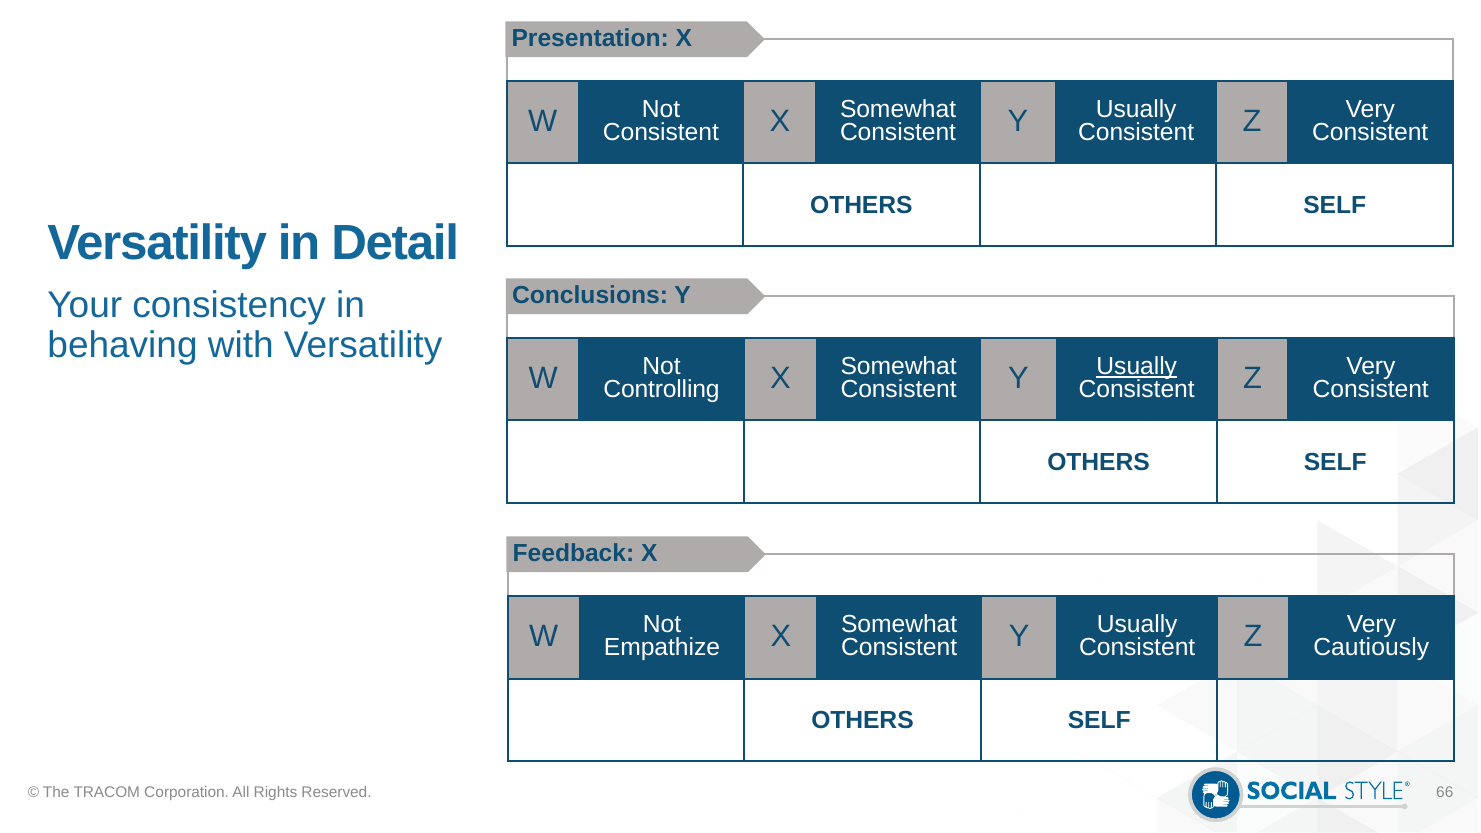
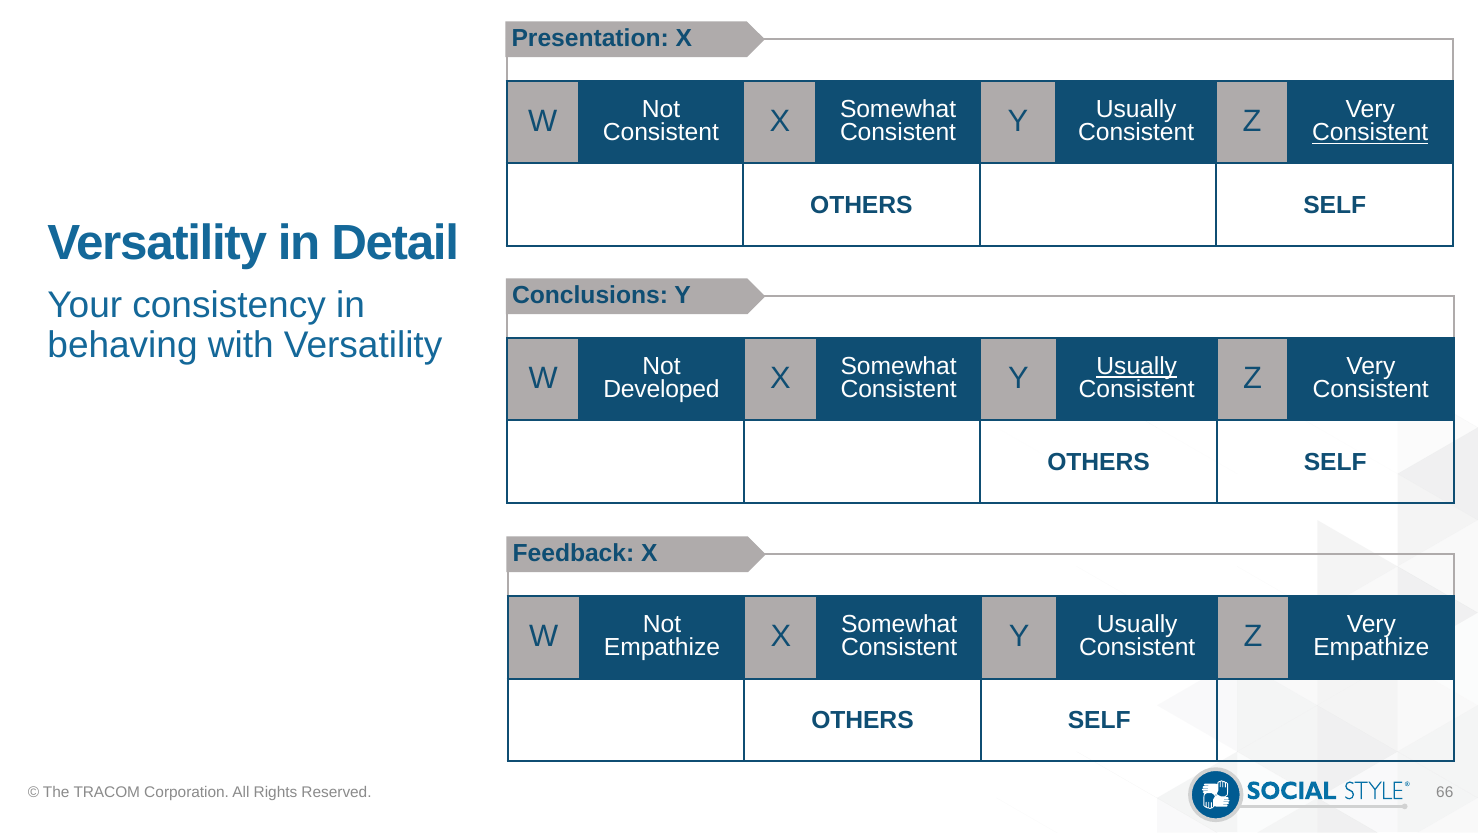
Consistent at (1370, 133) underline: none -> present
Controlling: Controlling -> Developed
Cautiously at (1371, 648): Cautiously -> Empathize
